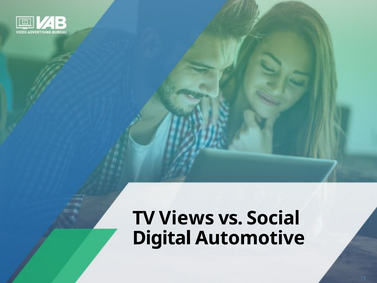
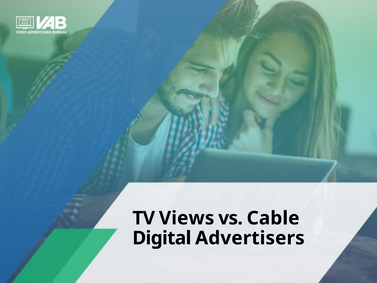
Social: Social -> Cable
Automotive: Automotive -> Advertisers
